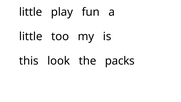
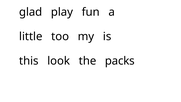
little at (31, 12): little -> glad
